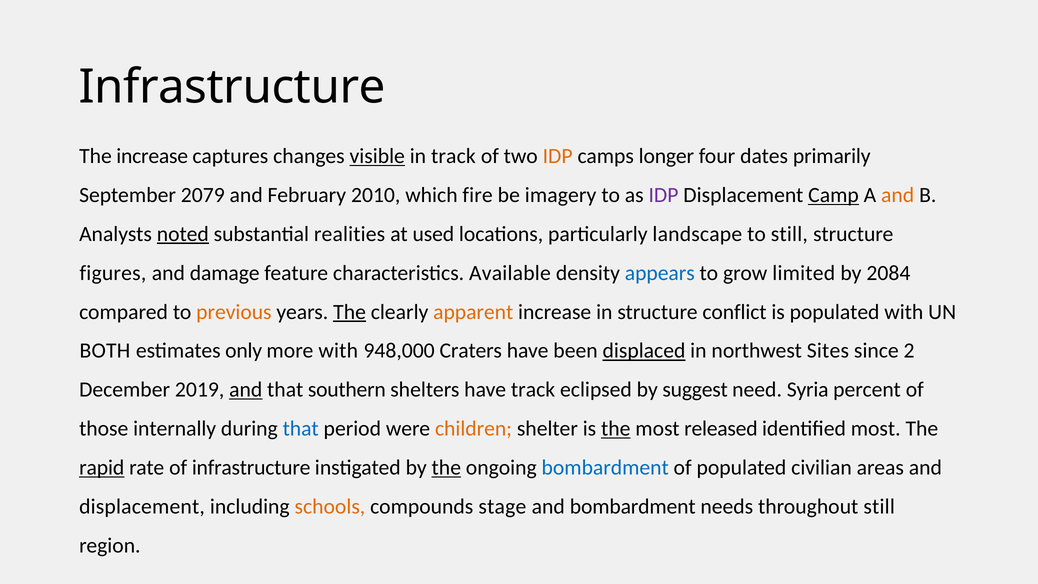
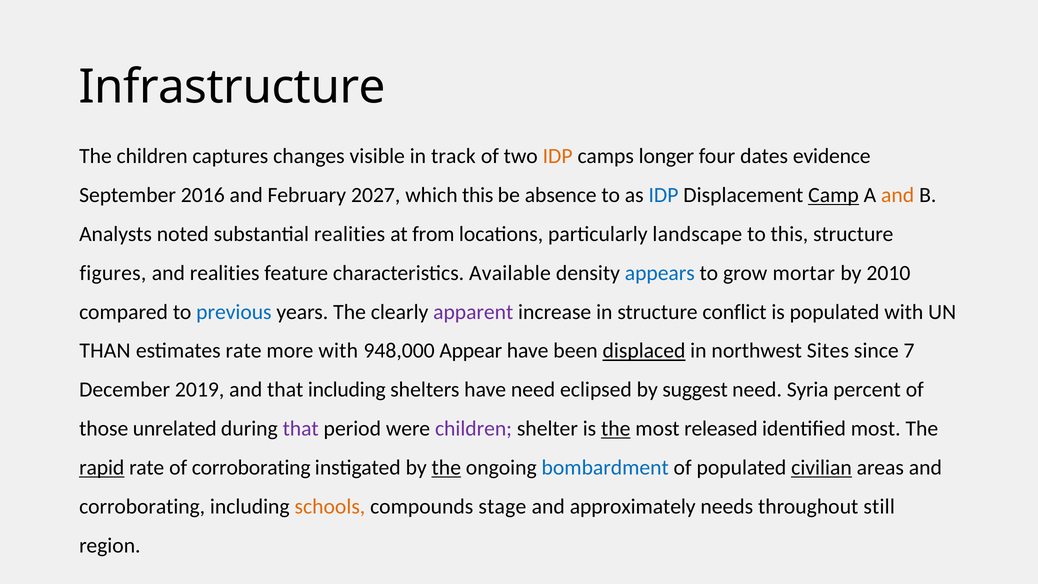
The increase: increase -> children
visible underline: present -> none
primarily: primarily -> evidence
2079: 2079 -> 2016
2010: 2010 -> 2027
which fire: fire -> this
imagery: imagery -> absence
IDP at (663, 195) colour: purple -> blue
noted underline: present -> none
used: used -> from
to still: still -> this
and damage: damage -> realities
limited: limited -> mortar
2084: 2084 -> 2010
previous colour: orange -> blue
The at (350, 312) underline: present -> none
apparent colour: orange -> purple
BOTH: BOTH -> THAN
estimates only: only -> rate
Craters: Craters -> Appear
2: 2 -> 7
and at (246, 390) underline: present -> none
that southern: southern -> including
have track: track -> need
internally: internally -> unrelated
that at (301, 429) colour: blue -> purple
children at (474, 429) colour: orange -> purple
of infrastructure: infrastructure -> corroborating
civilian underline: none -> present
displacement at (142, 506): displacement -> corroborating
and bombardment: bombardment -> approximately
